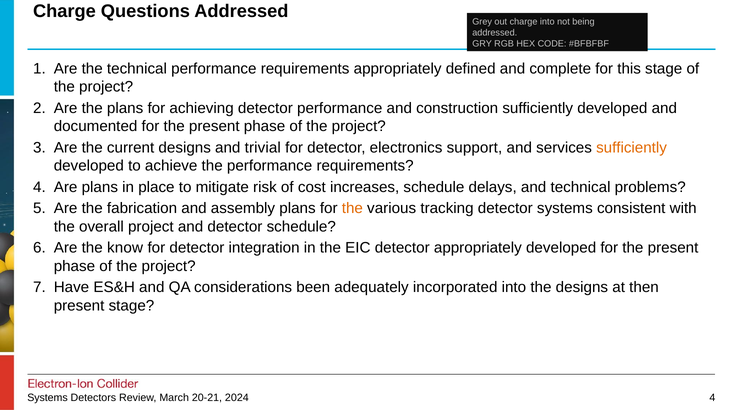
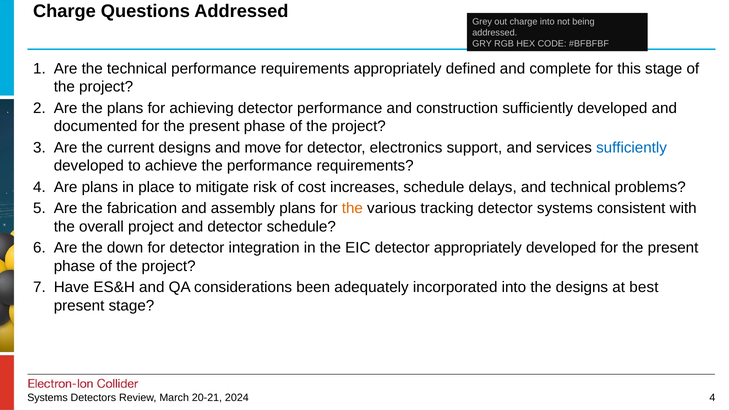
trivial: trivial -> move
sufficiently at (632, 148) colour: orange -> blue
know: know -> down
then: then -> best
